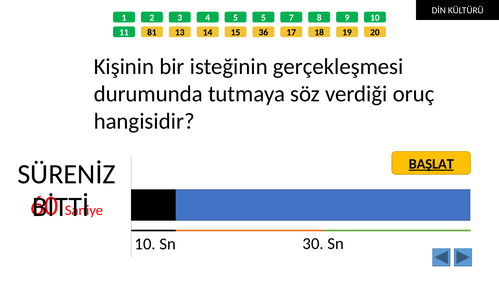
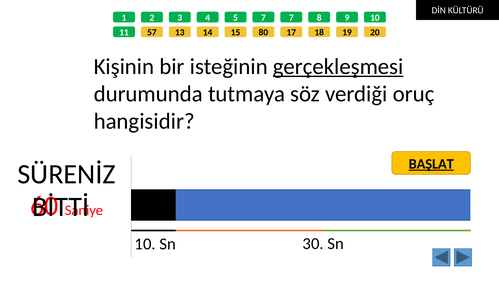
5 5: 5 -> 7
81: 81 -> 57
36: 36 -> 80
gerçekleşmesi underline: none -> present
